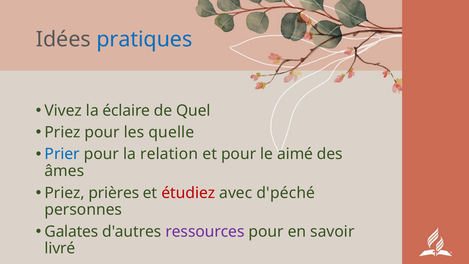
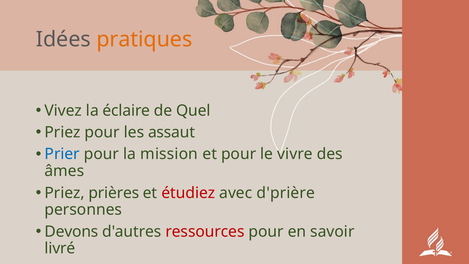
pratiques colour: blue -> orange
quelle: quelle -> assaut
relation: relation -> mission
aimé: aimé -> vivre
d'péché: d'péché -> d'prière
Galates: Galates -> Devons
ressources colour: purple -> red
